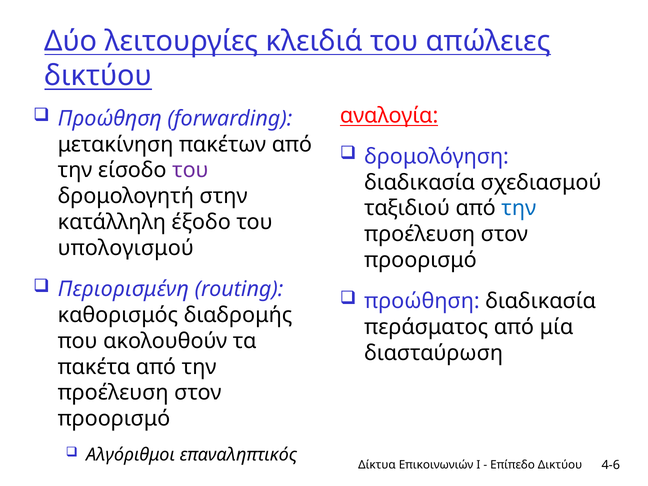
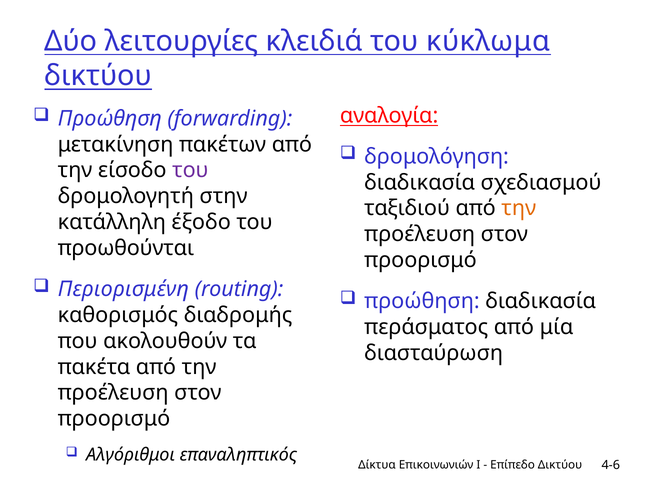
απώλειες: απώλειες -> κύκλωμα
την at (519, 208) colour: blue -> orange
υπολογισμού: υπολογισμού -> προωθούνται
